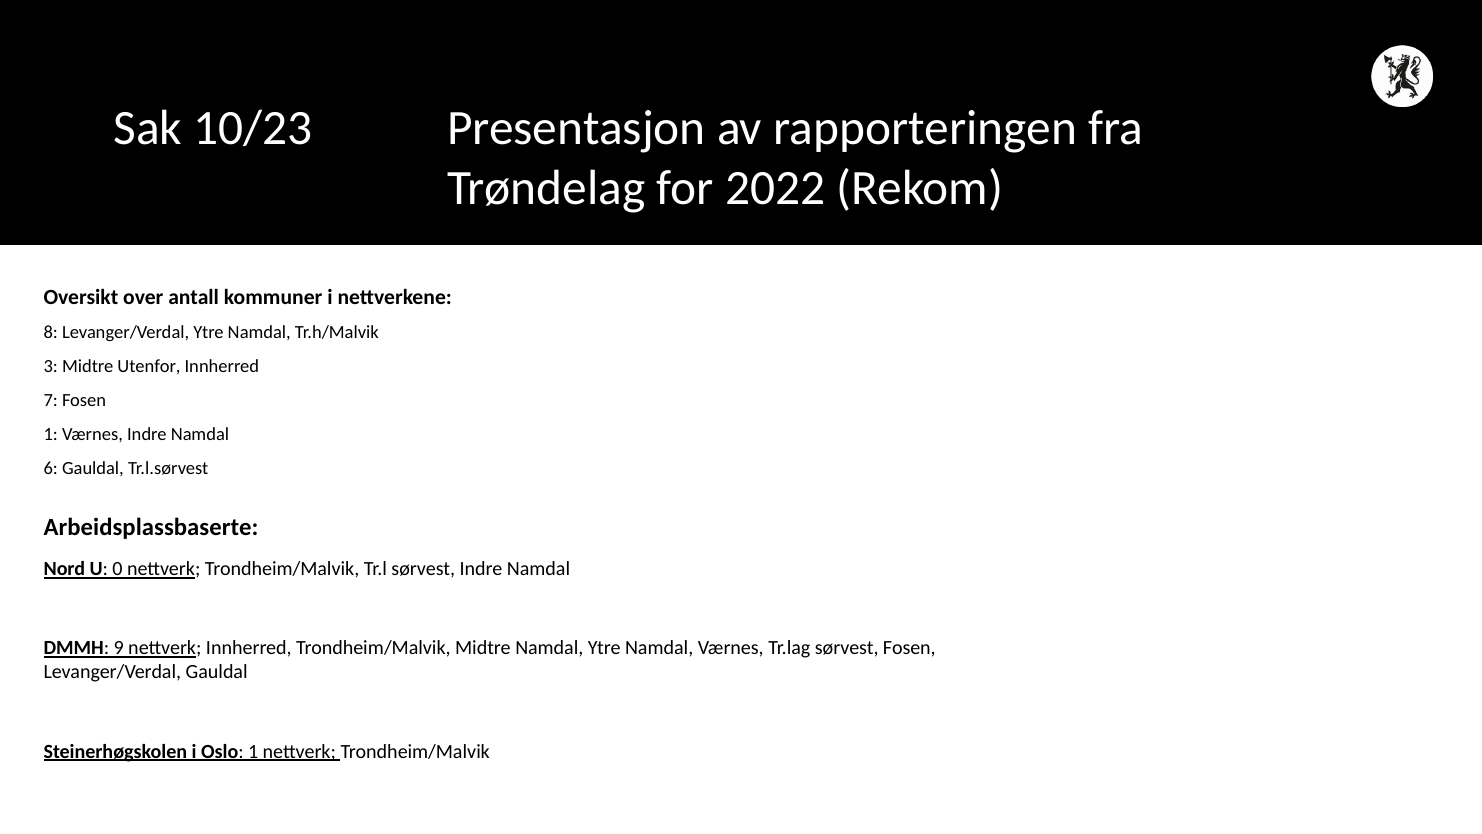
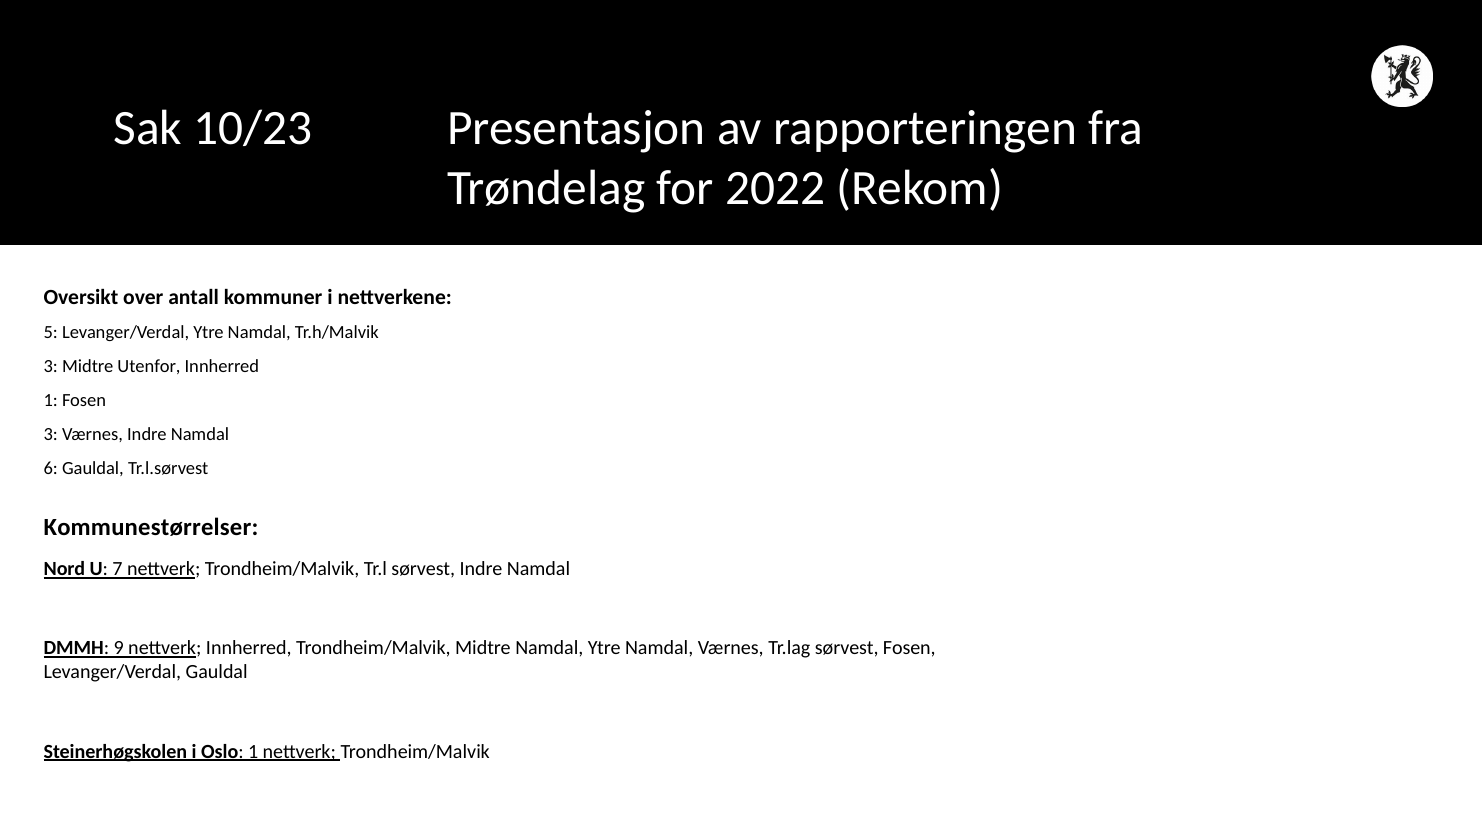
8: 8 -> 5
7 at (51, 400): 7 -> 1
1 at (51, 434): 1 -> 3
Arbeidsplassbaserte: Arbeidsplassbaserte -> Kommunestørrelser
0: 0 -> 7
